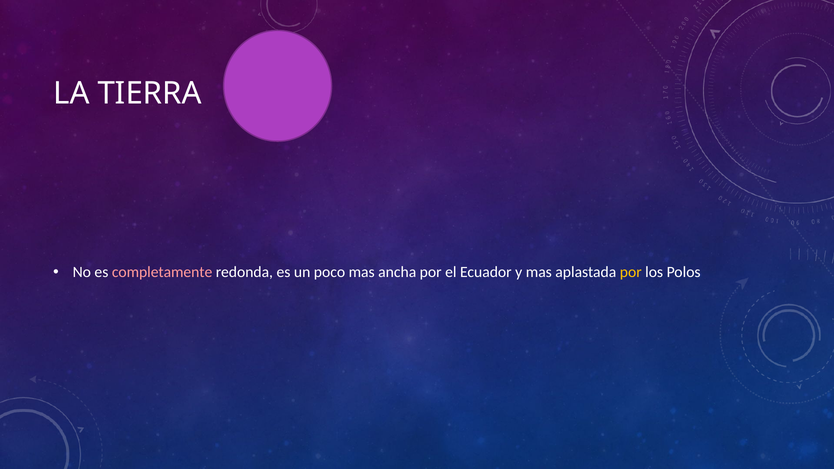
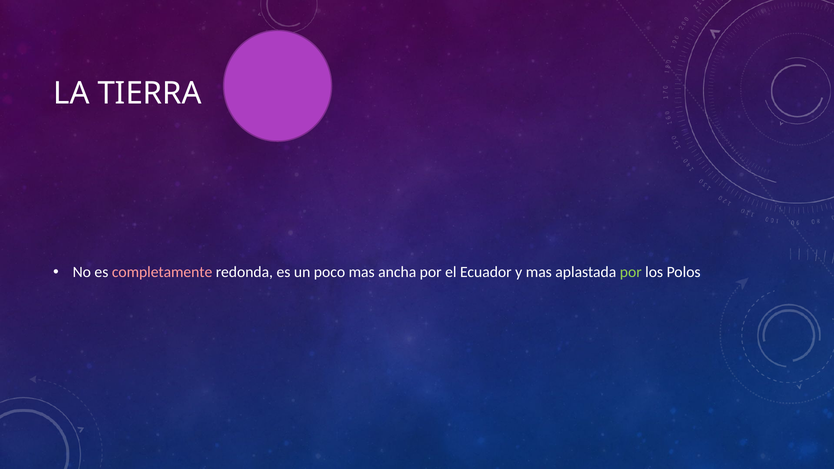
por at (631, 272) colour: yellow -> light green
